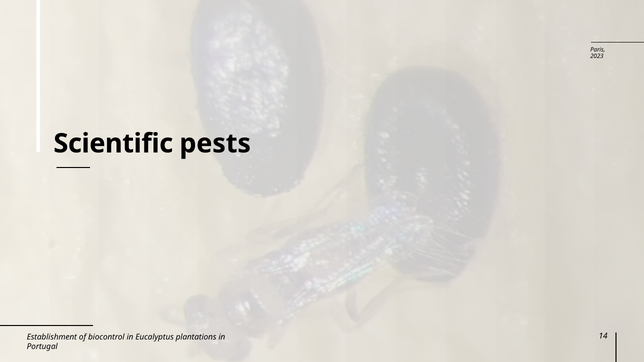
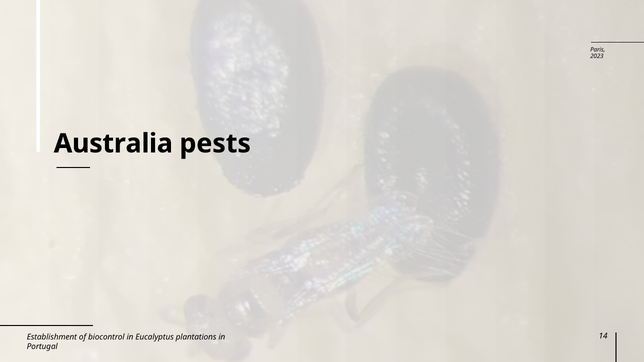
Scientific: Scientific -> Australia
